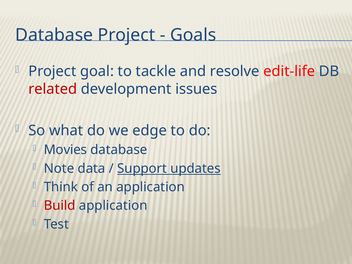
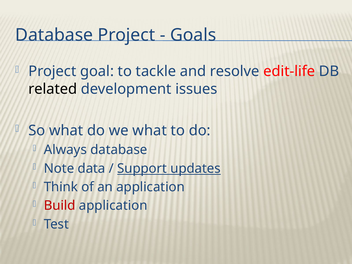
related colour: red -> black
we edge: edge -> what
Movies: Movies -> Always
